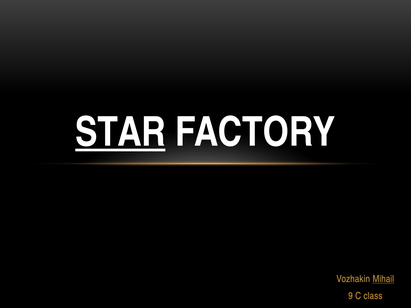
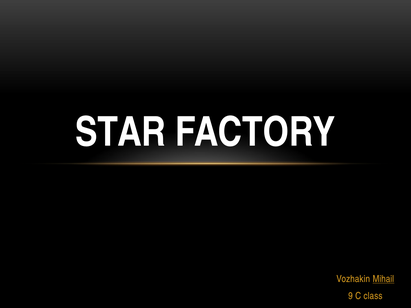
STAR underline: present -> none
